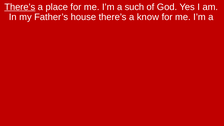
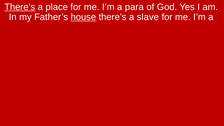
such: such -> para
house underline: none -> present
know: know -> slave
